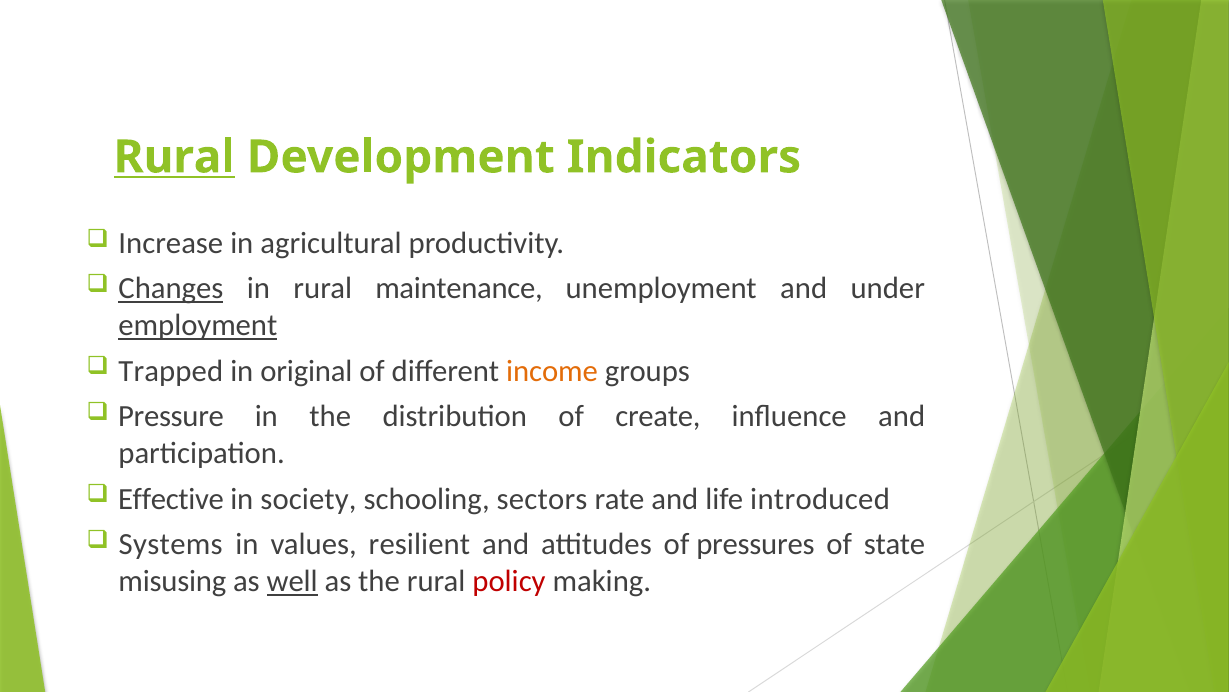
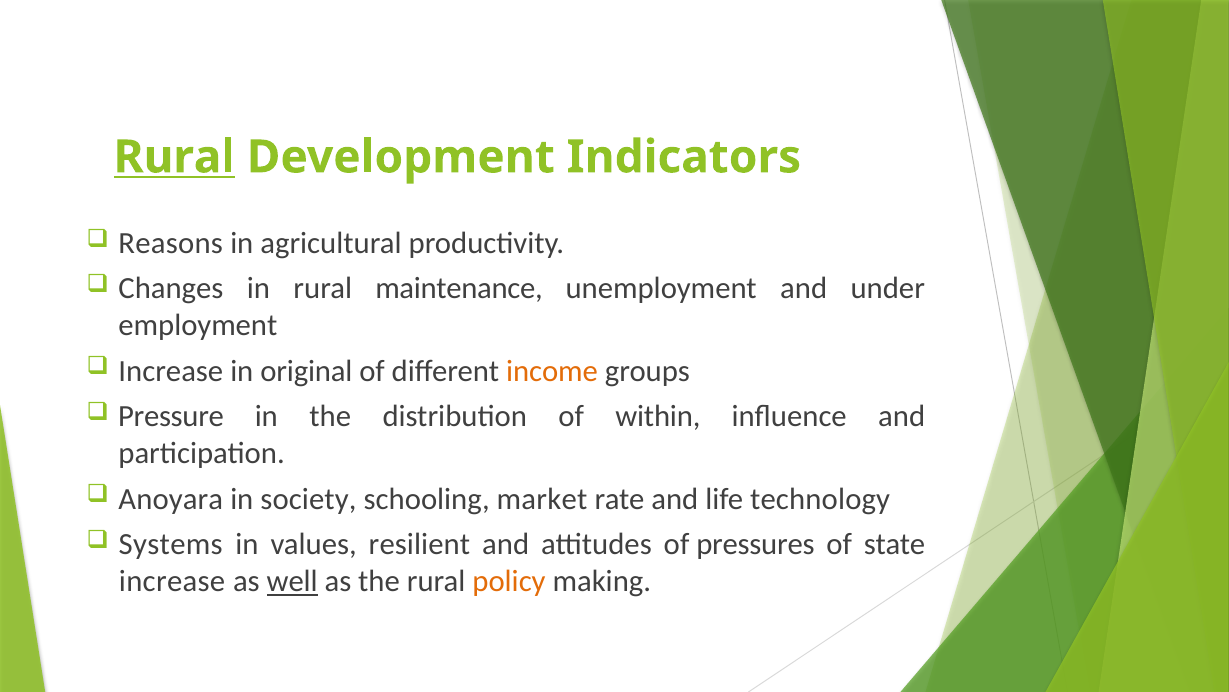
Increase: Increase -> Reasons
Changes underline: present -> none
employment underline: present -> none
Trapped at (171, 371): Trapped -> Increase
create: create -> within
Effective: Effective -> Anoyara
sectors: sectors -> market
introduced: introduced -> technology
misusing at (172, 581): misusing -> increase
policy colour: red -> orange
